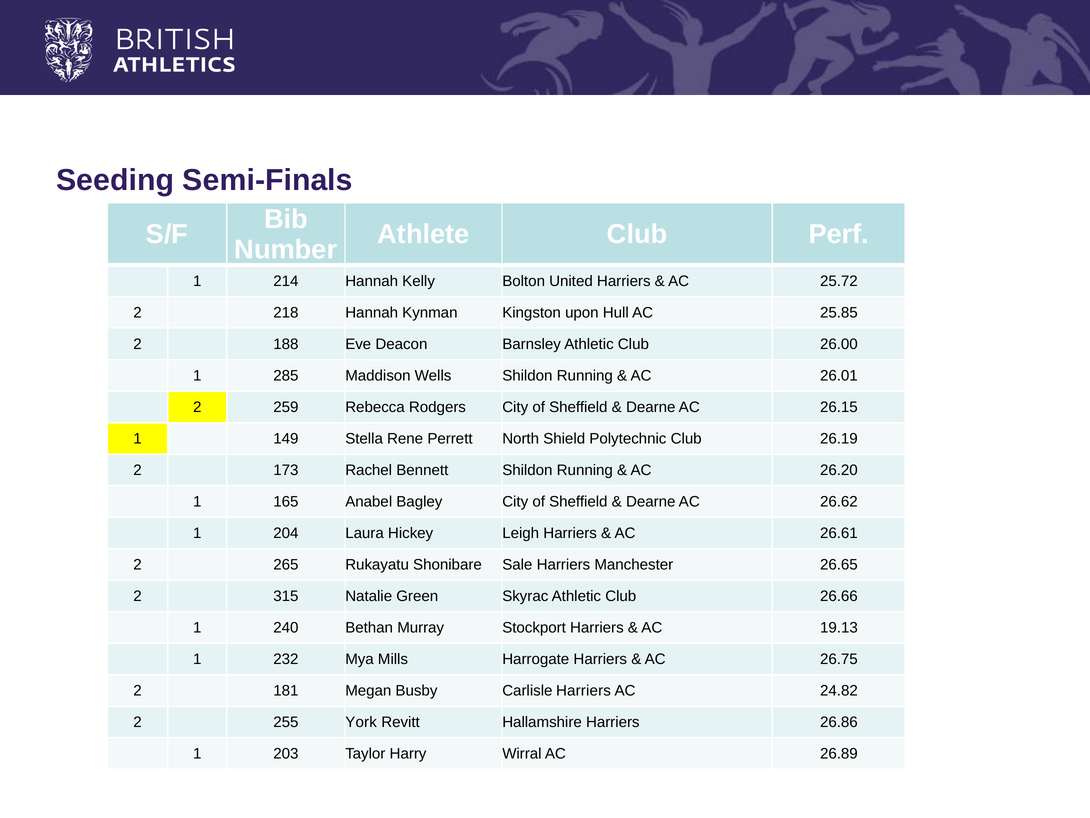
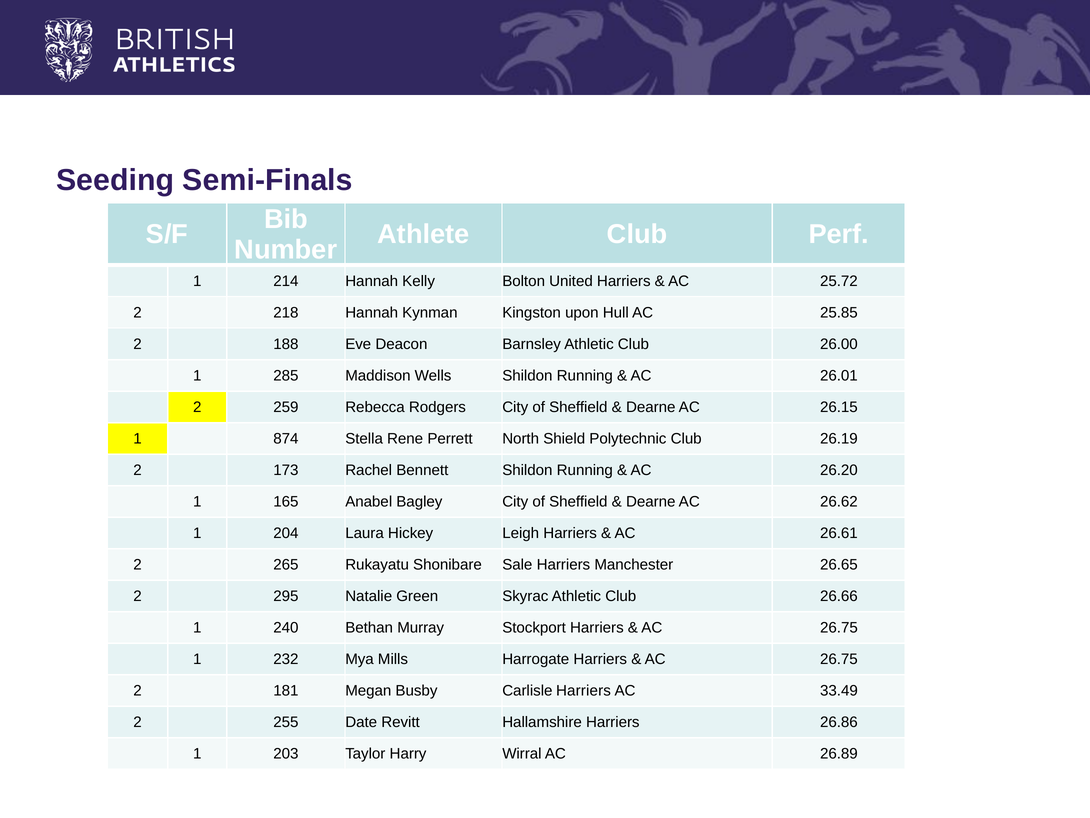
149: 149 -> 874
315: 315 -> 295
19.13 at (839, 627): 19.13 -> 26.75
24.82: 24.82 -> 33.49
York: York -> Date
